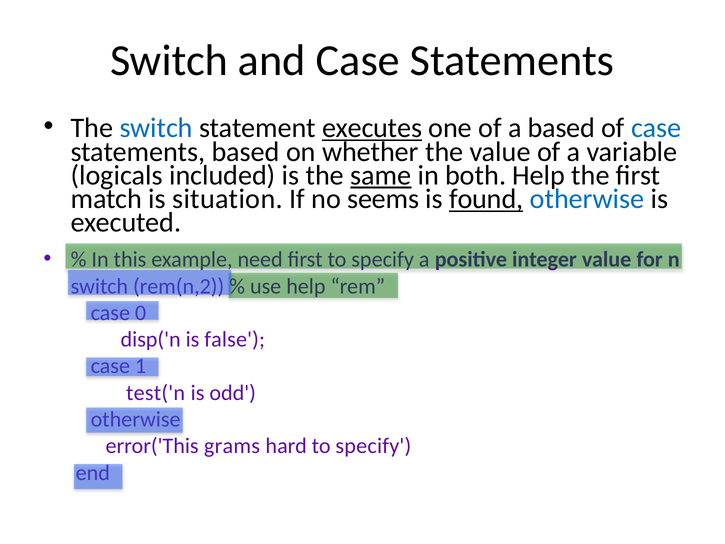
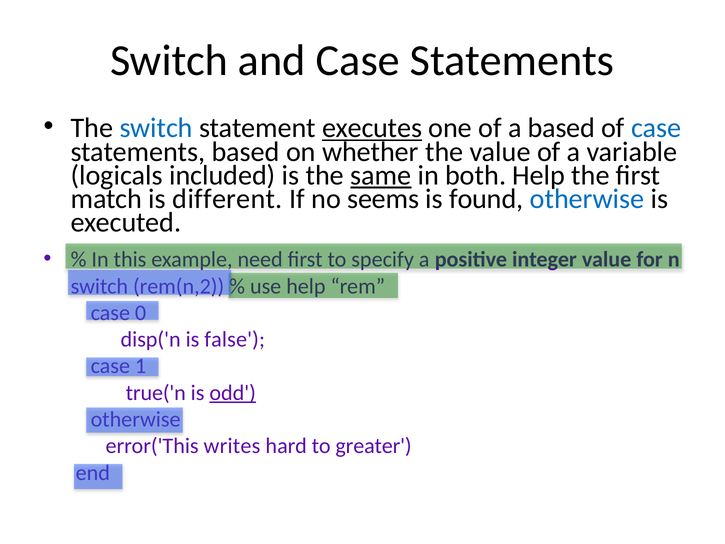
situation: situation -> different
found underline: present -> none
test('n: test('n -> true('n
odd underline: none -> present
grams: grams -> writes
hard to specify: specify -> greater
